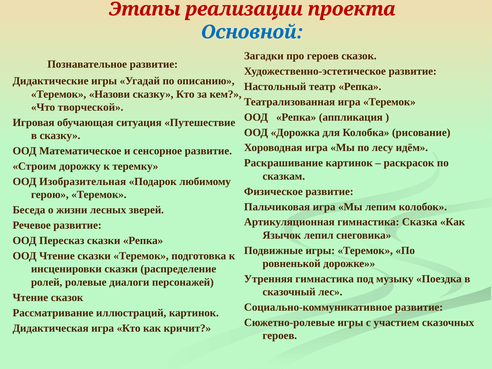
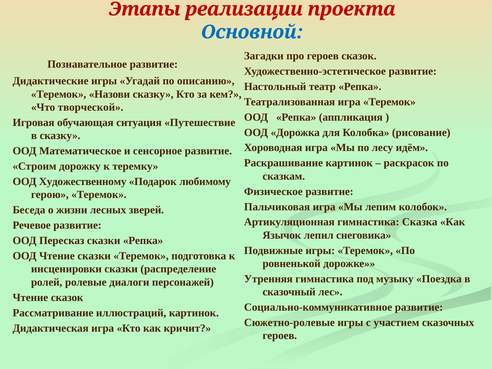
Изобразительная: Изобразительная -> Художественному
